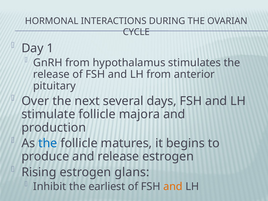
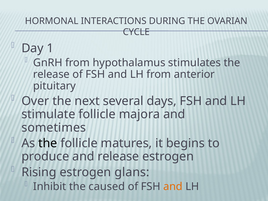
production: production -> sometimes
the at (48, 143) colour: blue -> black
earliest: earliest -> caused
